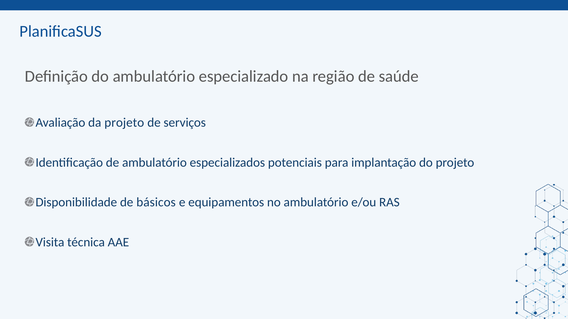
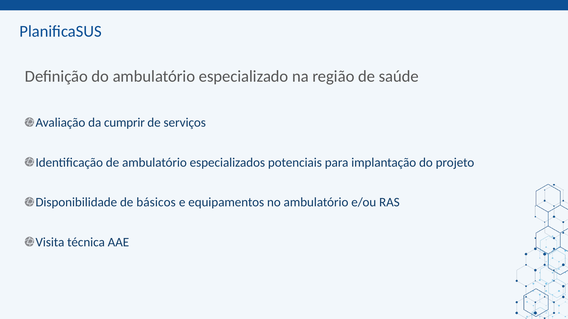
da projeto: projeto -> cumprir
